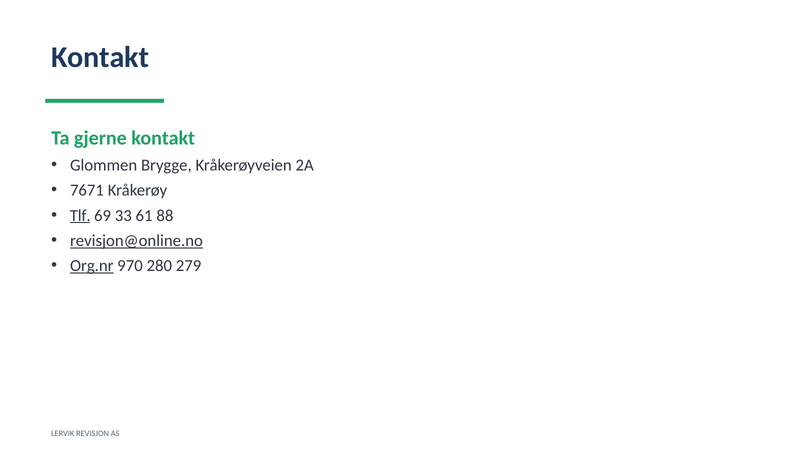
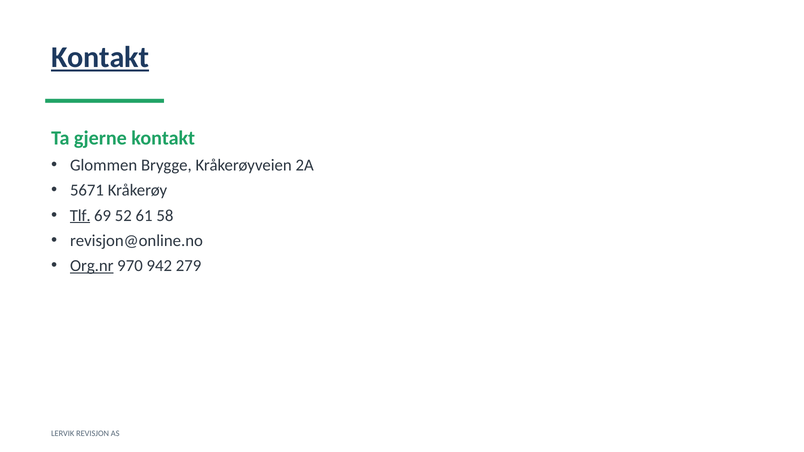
Kontakt at (100, 57) underline: none -> present
7671: 7671 -> 5671
33: 33 -> 52
88: 88 -> 58
revisjon@online.no underline: present -> none
280: 280 -> 942
